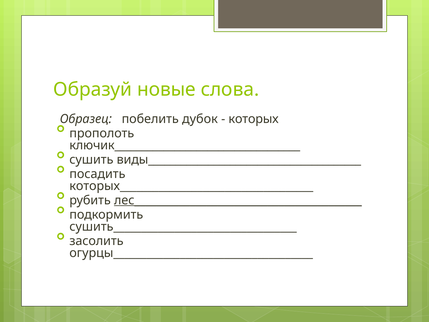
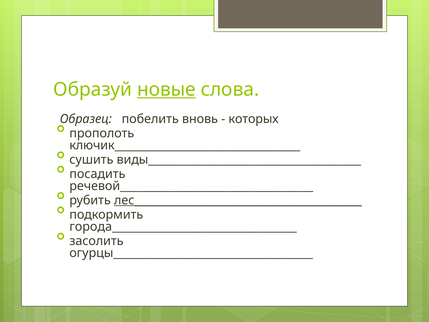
новые underline: none -> present
дубок: дубок -> вновь
которых___________________________________: которых___________________________________ -> речевой___________________________________
сушить_________________________________: сушить_________________________________ -> города_________________________________
